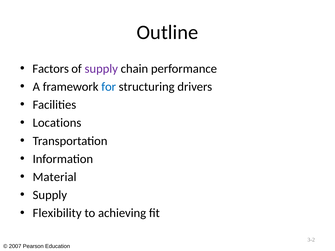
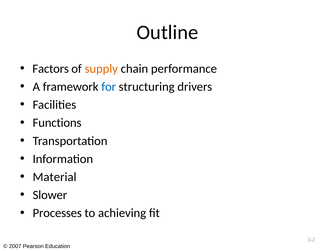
supply at (101, 69) colour: purple -> orange
Locations: Locations -> Functions
Supply at (50, 195): Supply -> Slower
Flexibility: Flexibility -> Processes
